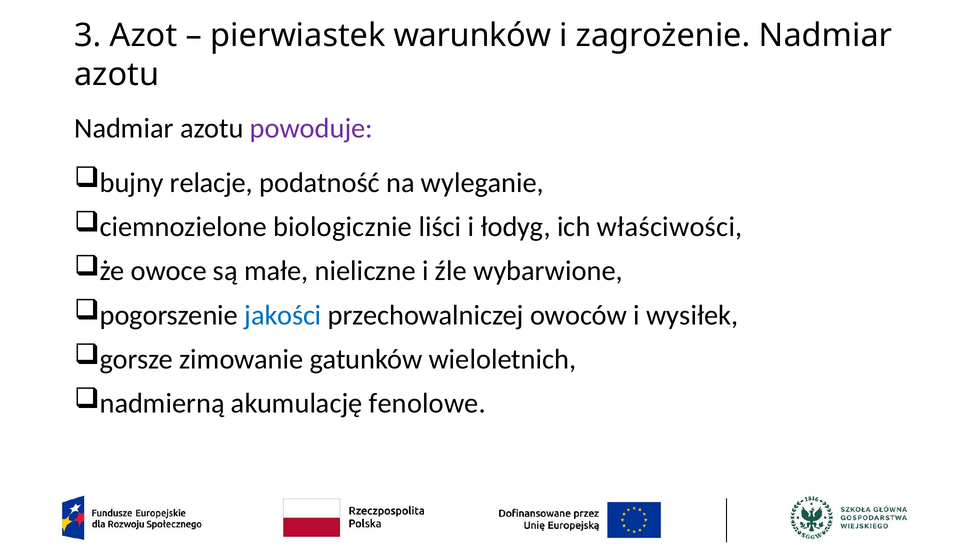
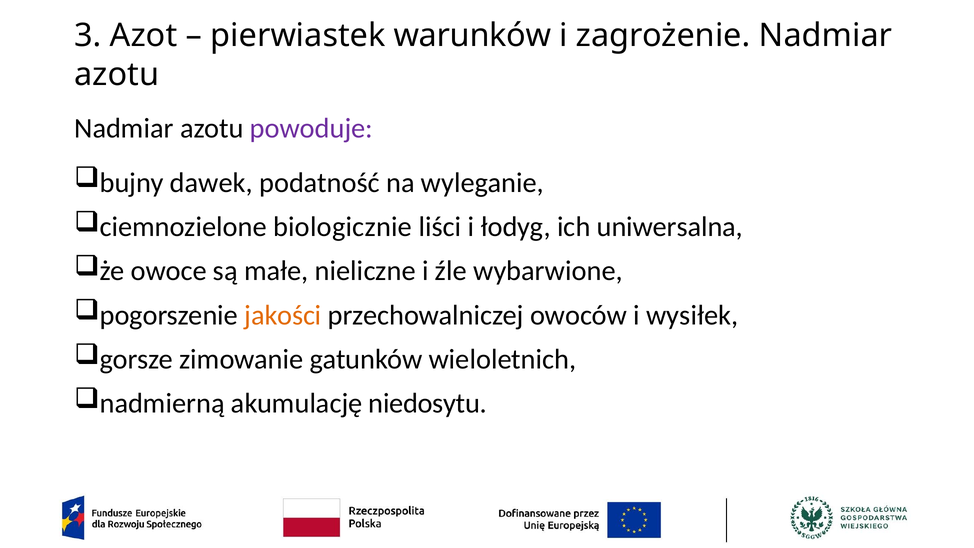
relacje: relacje -> dawek
właściwości: właściwości -> uniwersalna
jakości colour: blue -> orange
fenolowe: fenolowe -> niedosytu
